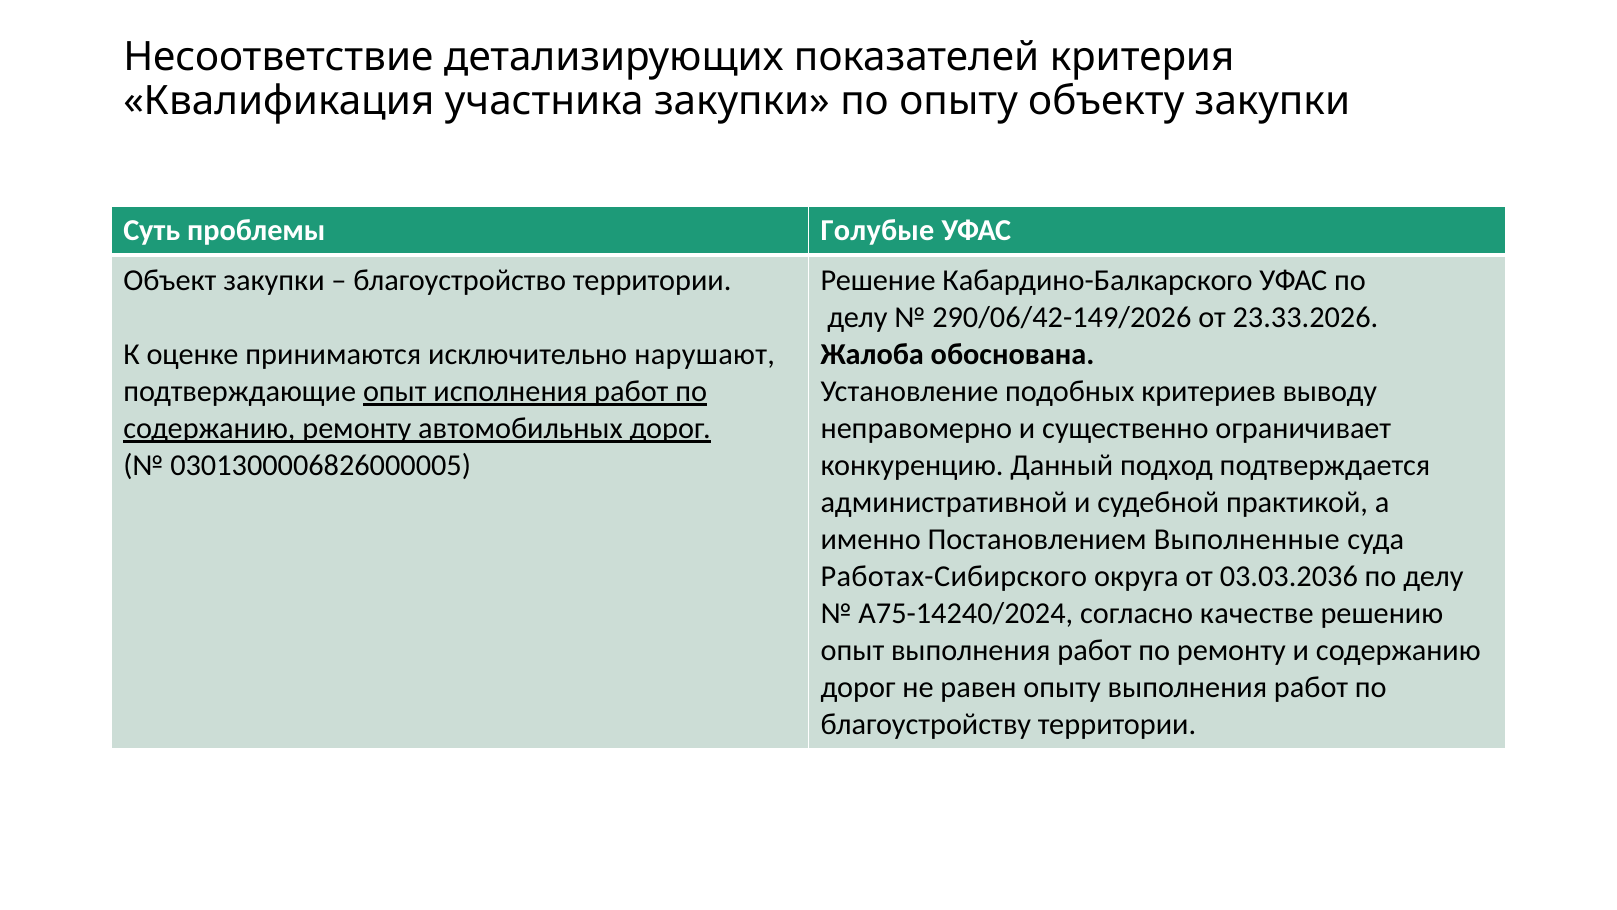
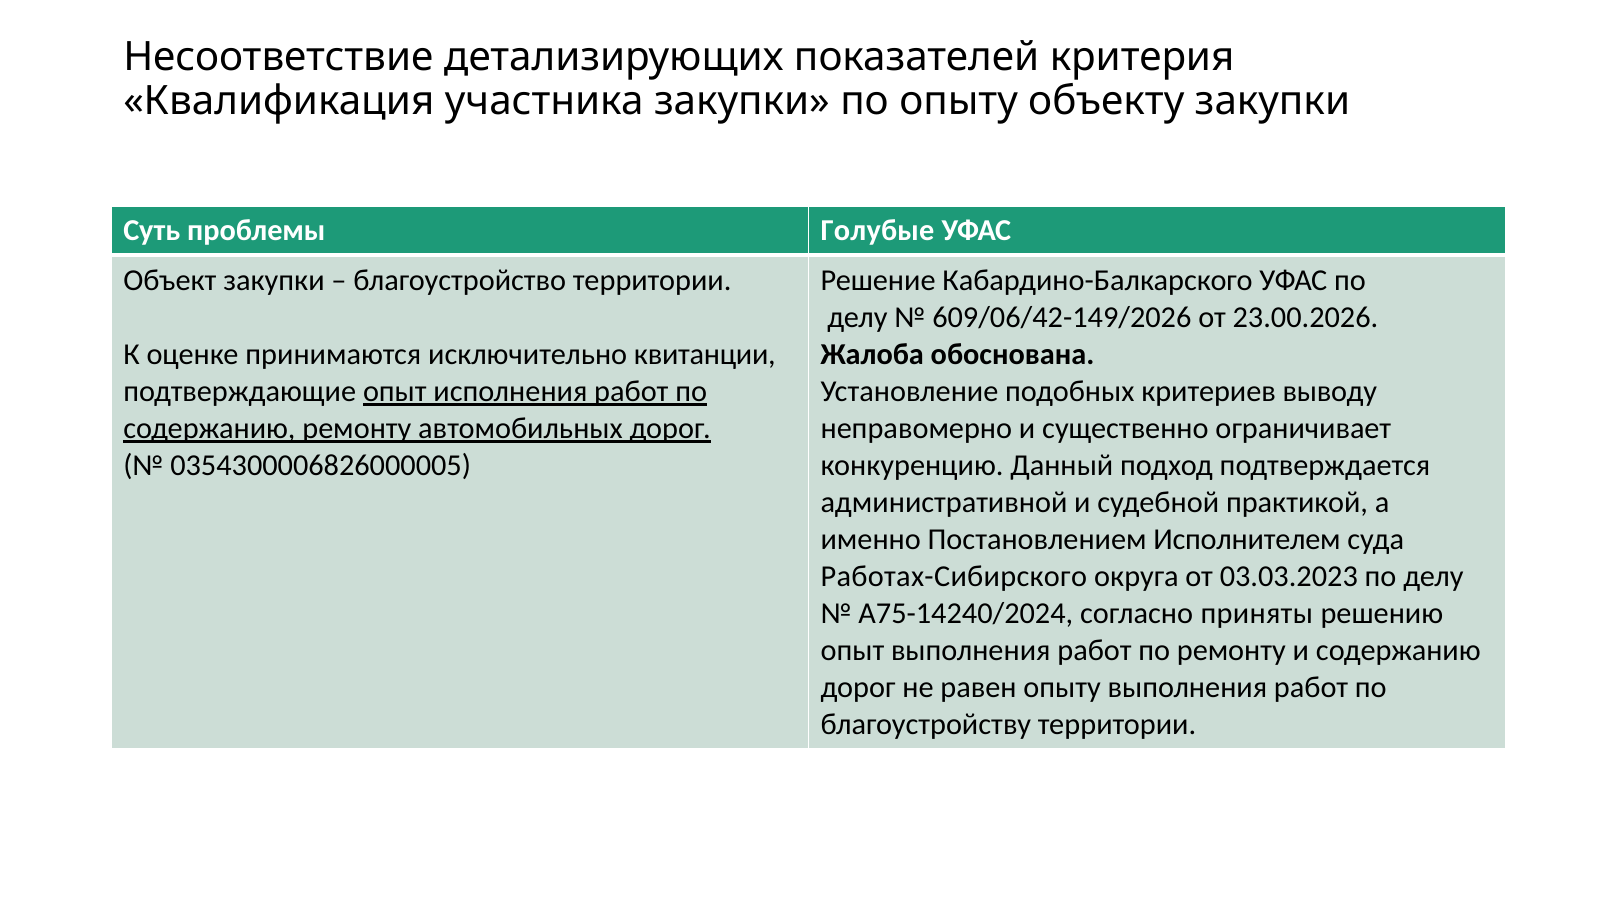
290/06/42-149/2026: 290/06/42-149/2026 -> 609/06/42-149/2026
23.33.2026: 23.33.2026 -> 23.00.2026
нарушают: нарушают -> квитанции
0301300006826000005: 0301300006826000005 -> 0354300006826000005
Выполненные: Выполненные -> Исполнителем
03.03.2036: 03.03.2036 -> 03.03.2023
качестве: качестве -> приняты
